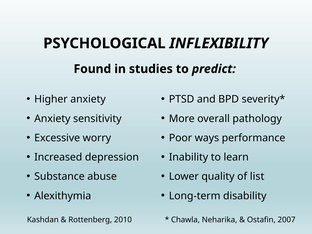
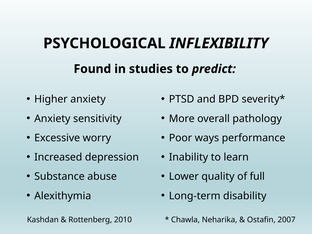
list: list -> full
